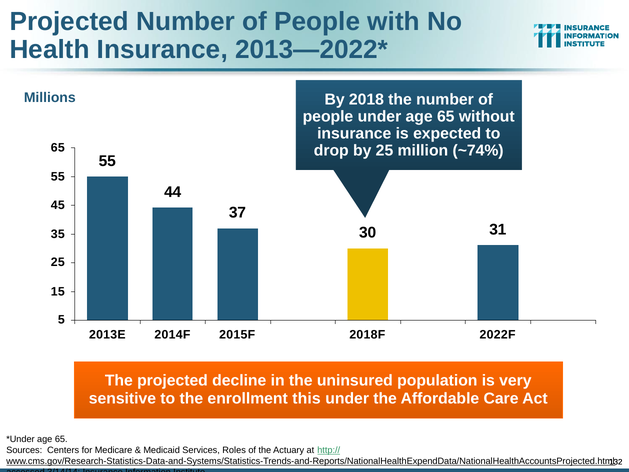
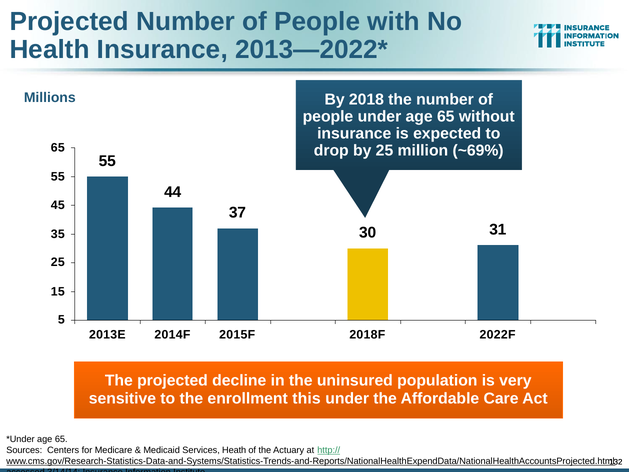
~74%: ~74% -> ~69%
Roles: Roles -> Heath
